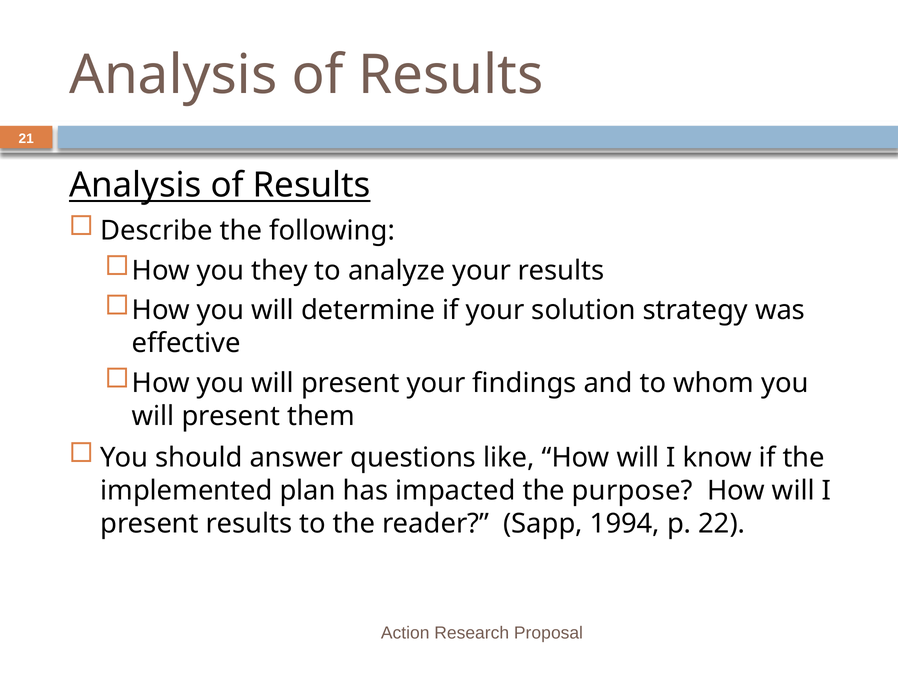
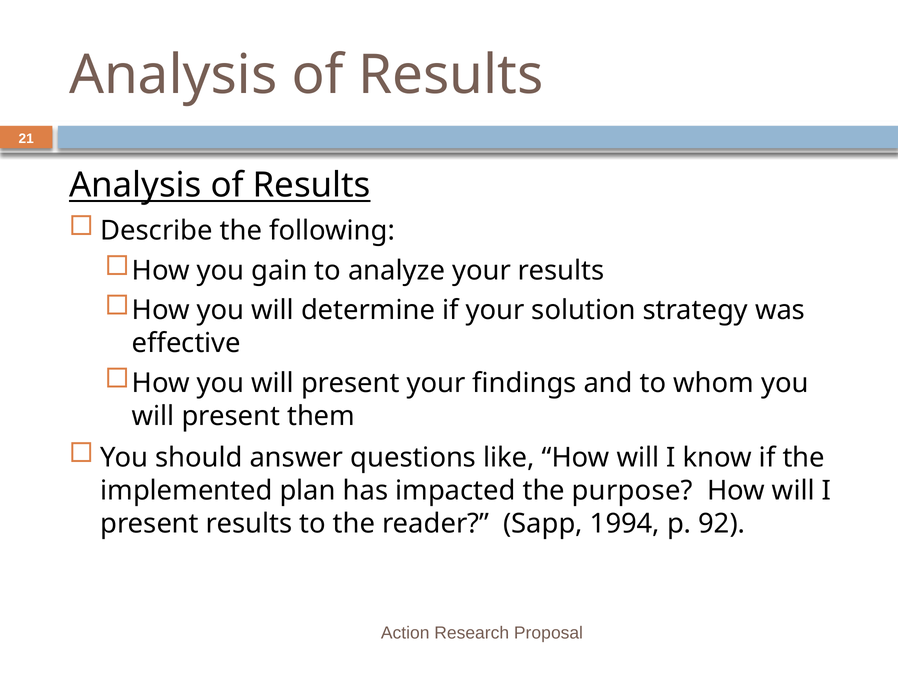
they: they -> gain
22: 22 -> 92
